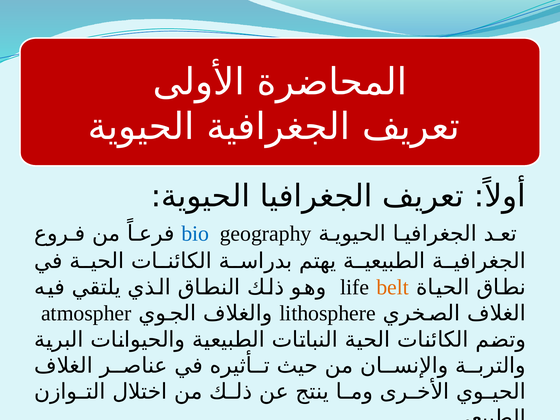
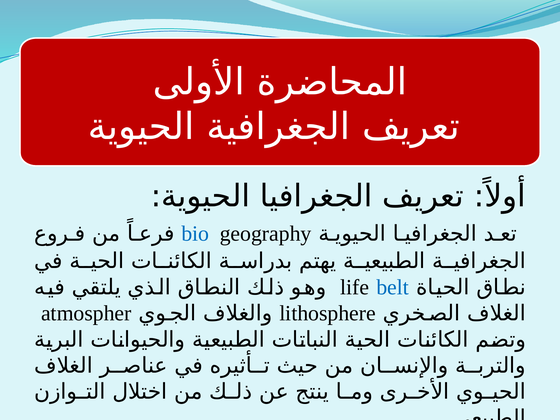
belt colour: orange -> blue
